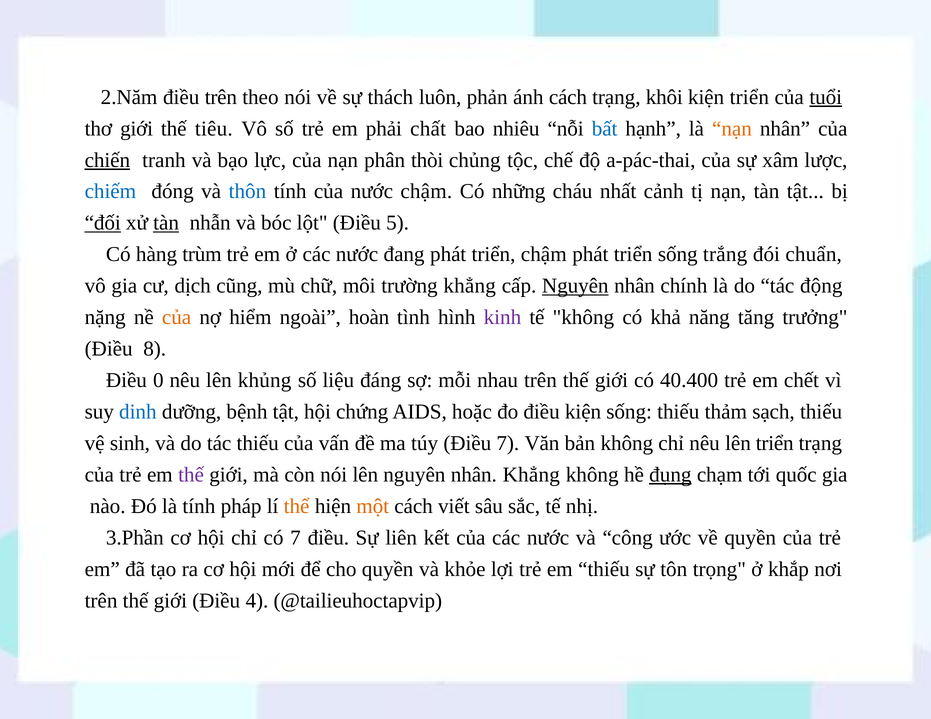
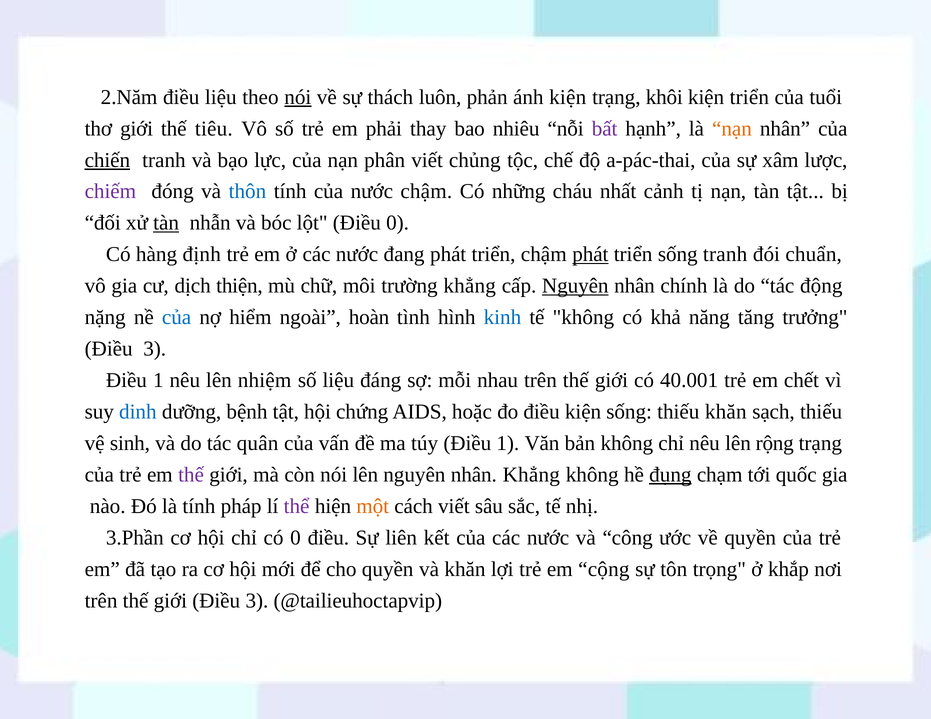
điều trên: trên -> liệu
nói at (298, 97) underline: none -> present
ánh cách: cách -> kiện
tuổi underline: present -> none
chất: chất -> thay
bất colour: blue -> purple
phân thòi: thòi -> viết
chiếm colour: blue -> purple
đối underline: present -> none
Điều 5: 5 -> 0
trùm: trùm -> định
phát at (590, 255) underline: none -> present
sống trắng: trắng -> tranh
cũng: cũng -> thiện
của at (177, 318) colour: orange -> blue
kinh colour: purple -> blue
8 at (155, 349): 8 -> 3
0 at (158, 381): 0 -> 1
khủng: khủng -> nhiệm
40.400: 40.400 -> 40.001
thiếu thảm: thảm -> khăn
tác thiếu: thiếu -> quân
túy Điều 7: 7 -> 1
lên triển: triển -> rộng
thể colour: orange -> purple
có 7: 7 -> 0
và khỏe: khỏe -> khăn
em thiếu: thiếu -> cộng
giới Điều 4: 4 -> 3
